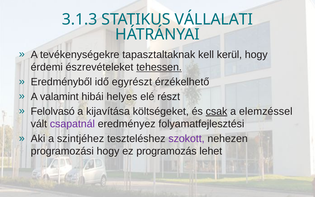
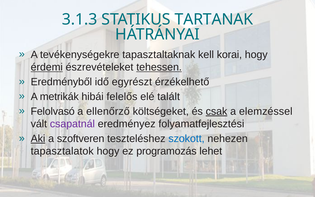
VÁLLALATI: VÁLLALATI -> TARTANAK
kerül: kerül -> korai
érdemi underline: none -> present
valamint: valamint -> metrikák
helyes: helyes -> felelős
részt: részt -> talált
kijavítása: kijavítása -> ellenőrző
Aki underline: none -> present
szintjéhez: szintjéhez -> szoftveren
szokott colour: purple -> blue
programozási: programozási -> tapasztalatok
